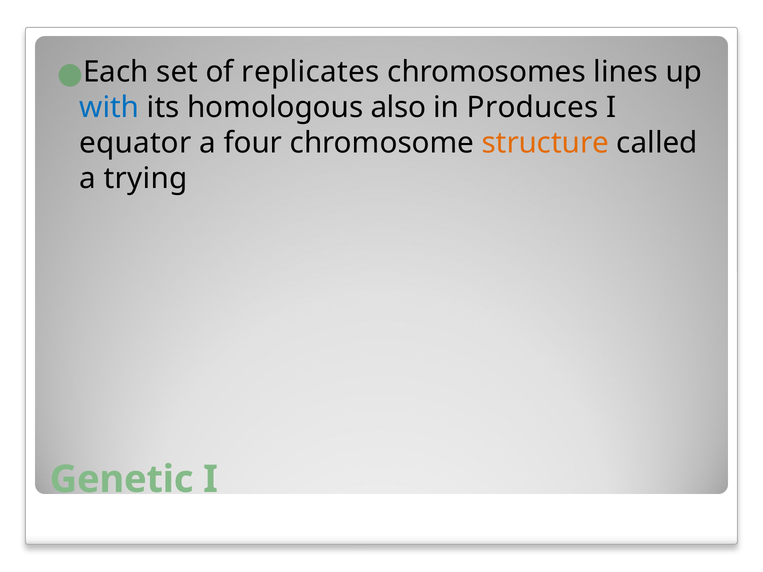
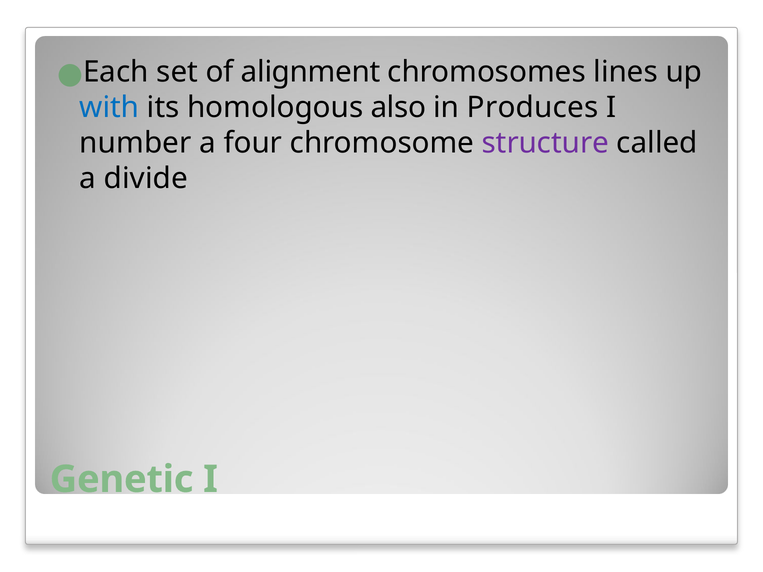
replicates: replicates -> alignment
equator: equator -> number
structure colour: orange -> purple
trying: trying -> divide
